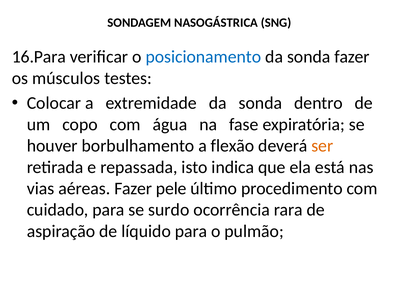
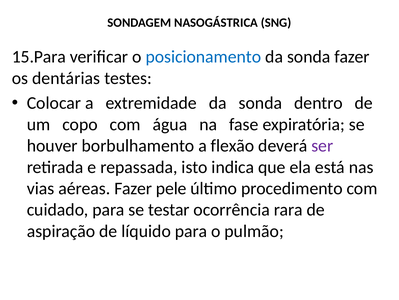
16.Para: 16.Para -> 15.Para
músculos: músculos -> dentárias
ser colour: orange -> purple
surdo: surdo -> testar
